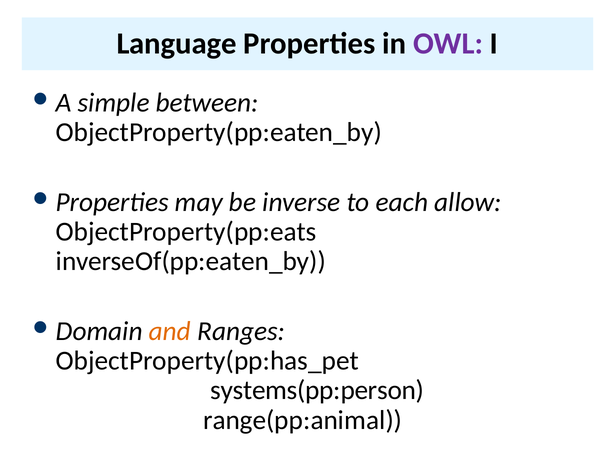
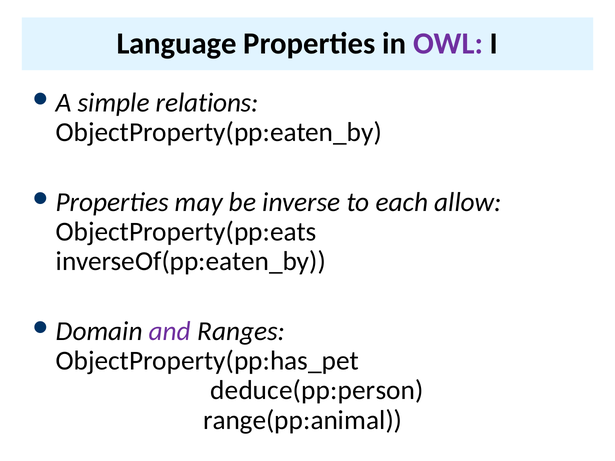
between: between -> relations
and colour: orange -> purple
systems(pp:person: systems(pp:person -> deduce(pp:person
